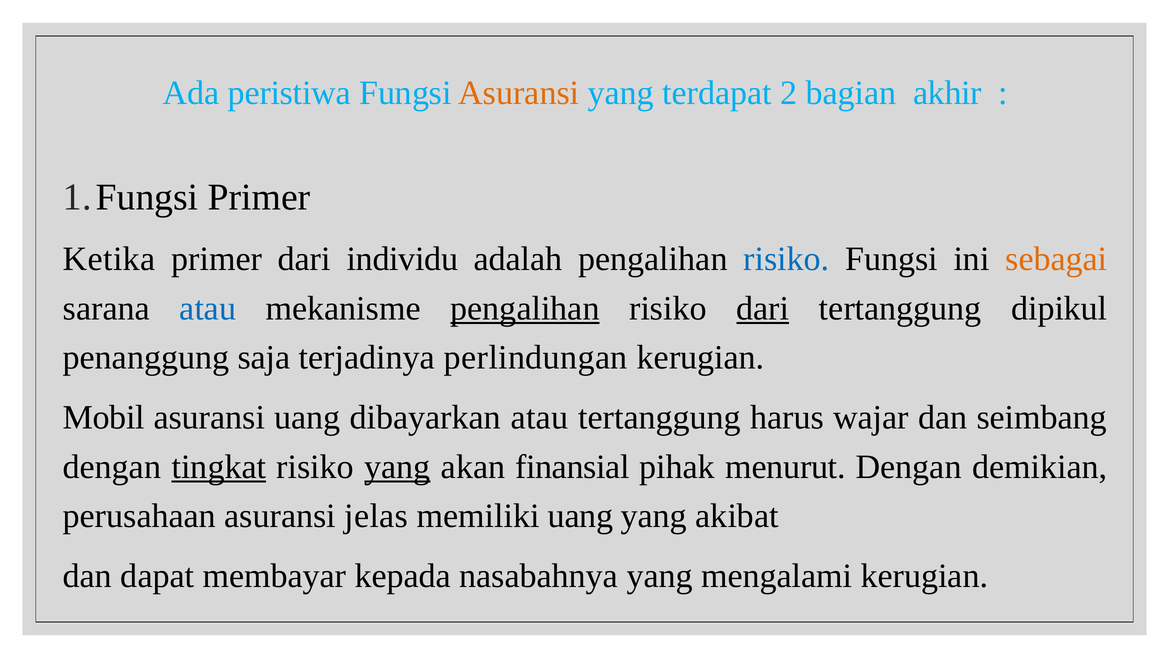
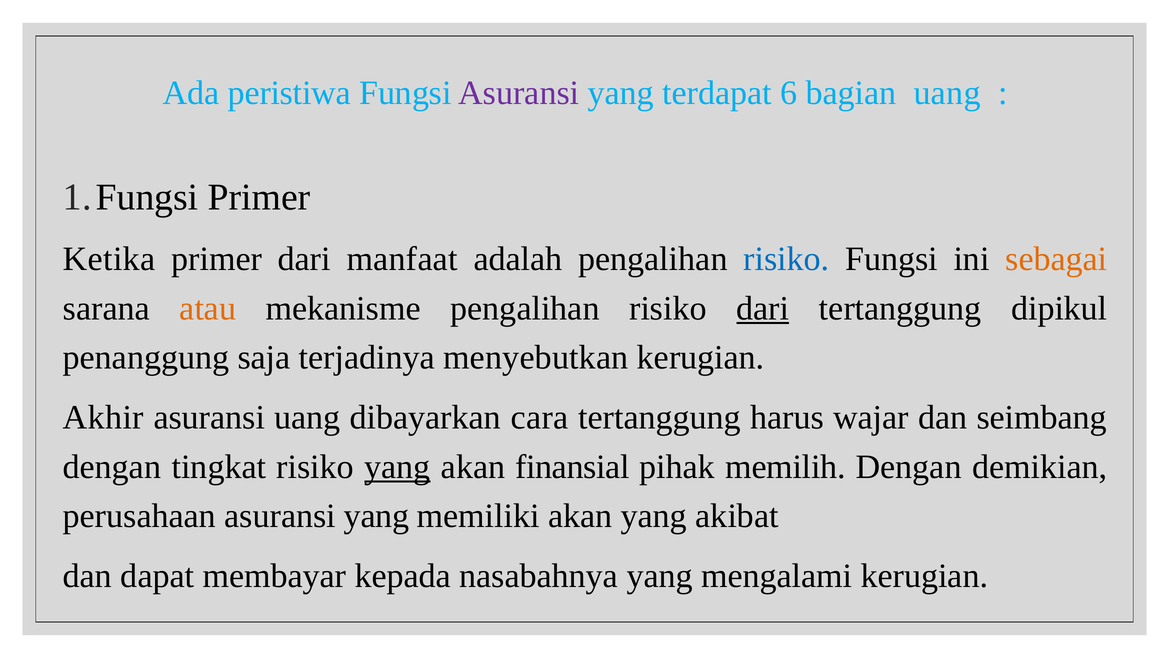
Asuransi at (519, 93) colour: orange -> purple
2: 2 -> 6
bagian akhir: akhir -> uang
individu: individu -> manfaat
atau at (208, 308) colour: blue -> orange
pengalihan at (525, 308) underline: present -> none
perlindungan: perlindungan -> menyebutkan
Mobil: Mobil -> Akhir
dibayarkan atau: atau -> cara
tingkat underline: present -> none
menurut: menurut -> memilih
perusahaan asuransi jelas: jelas -> yang
memiliki uang: uang -> akan
